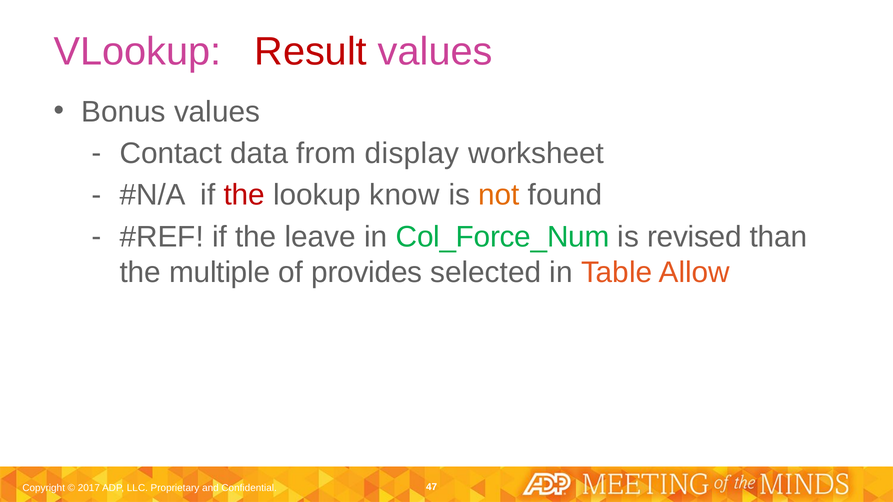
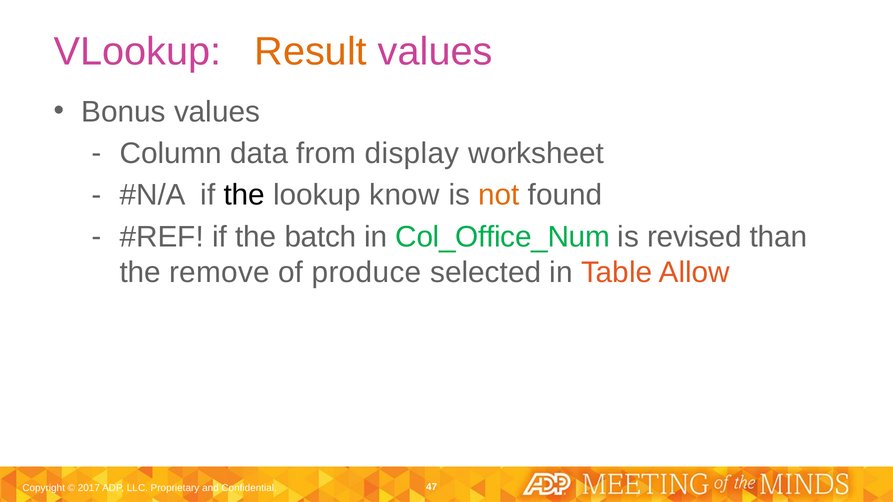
Result colour: red -> orange
Contact: Contact -> Column
the at (244, 195) colour: red -> black
leave: leave -> batch
Col_Force_Num: Col_Force_Num -> Col_Office_Num
multiple: multiple -> remove
provides: provides -> produce
